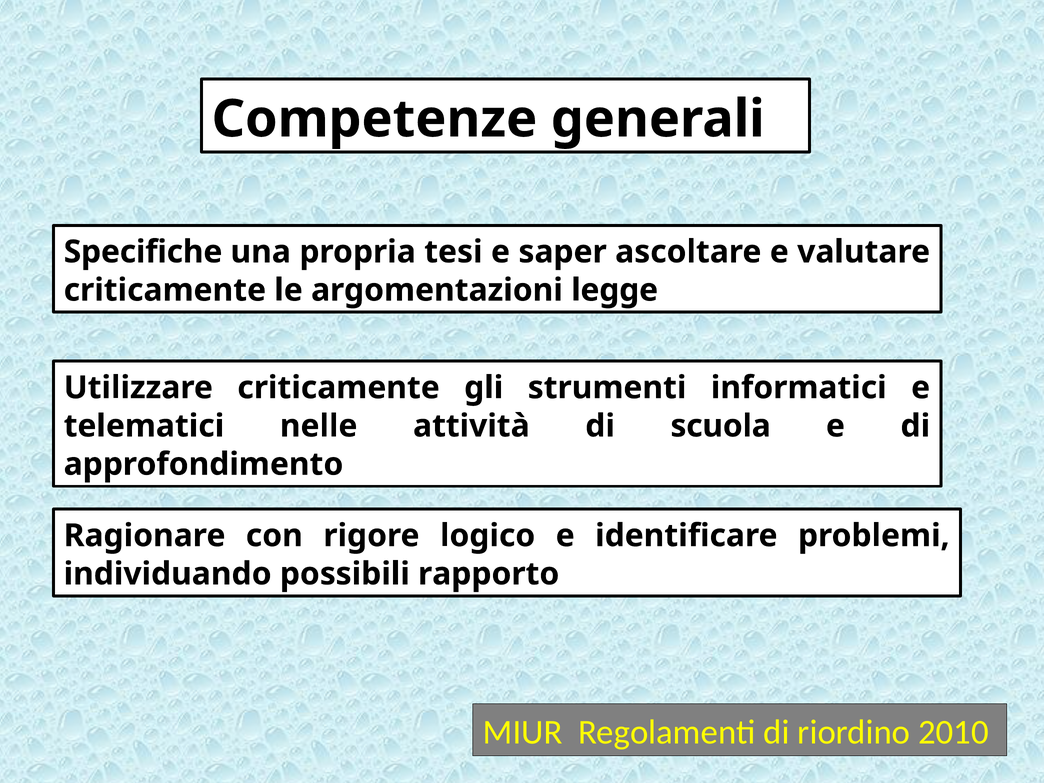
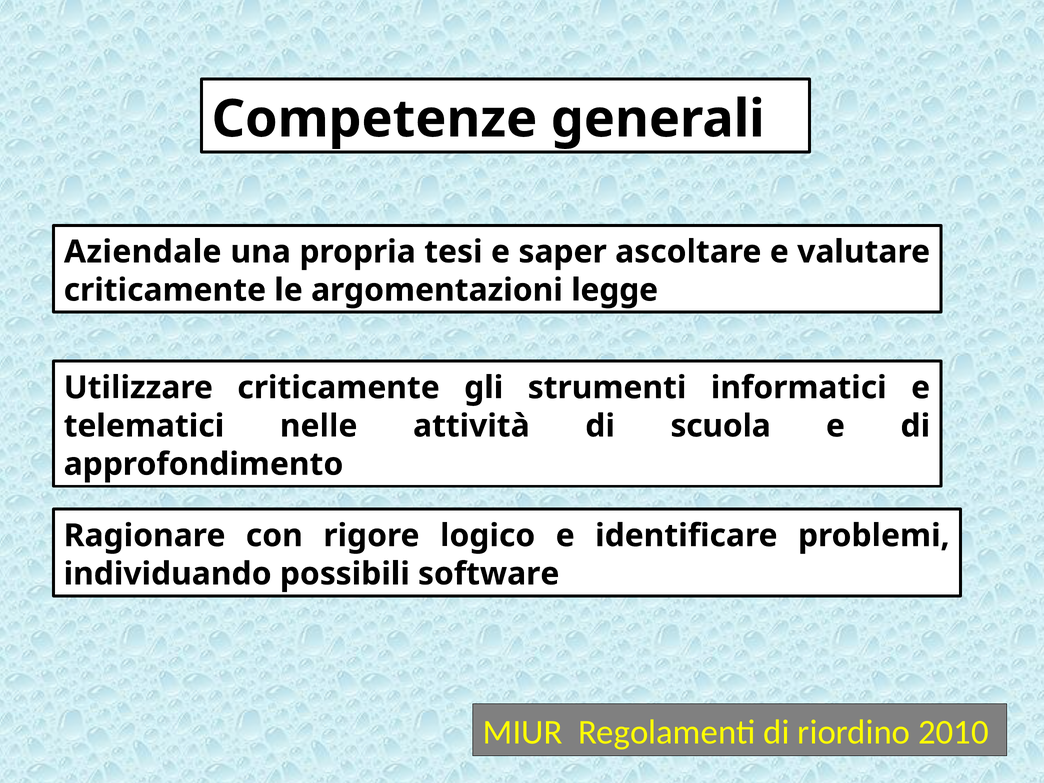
Specifiche: Specifiche -> Aziendale
rapporto: rapporto -> software
